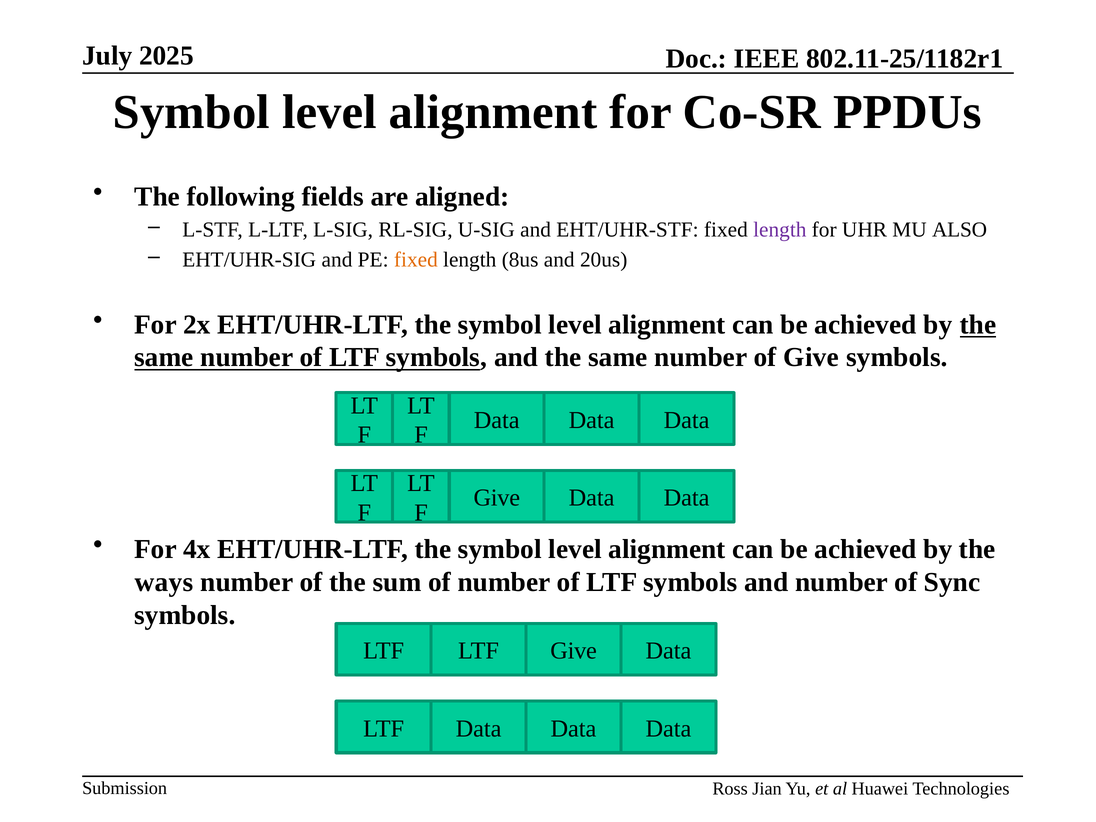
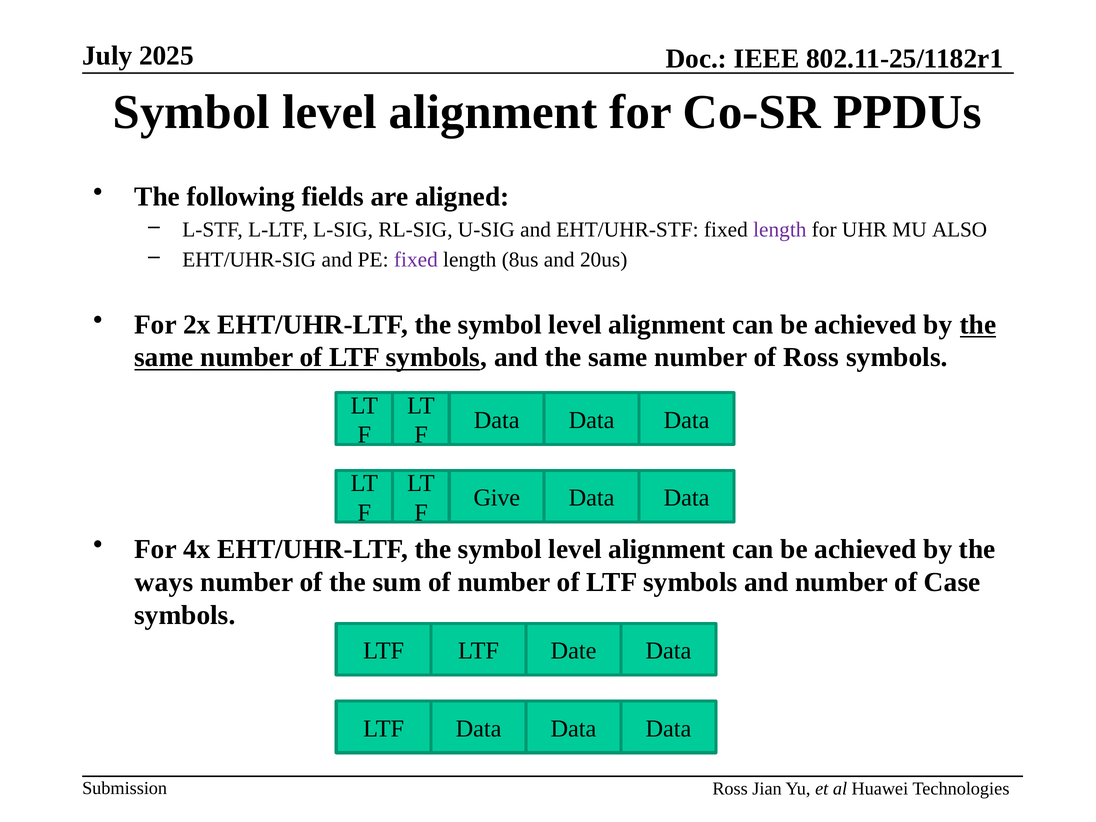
fixed at (416, 260) colour: orange -> purple
of Give: Give -> Ross
Sync: Sync -> Case
LTF Give: Give -> Date
